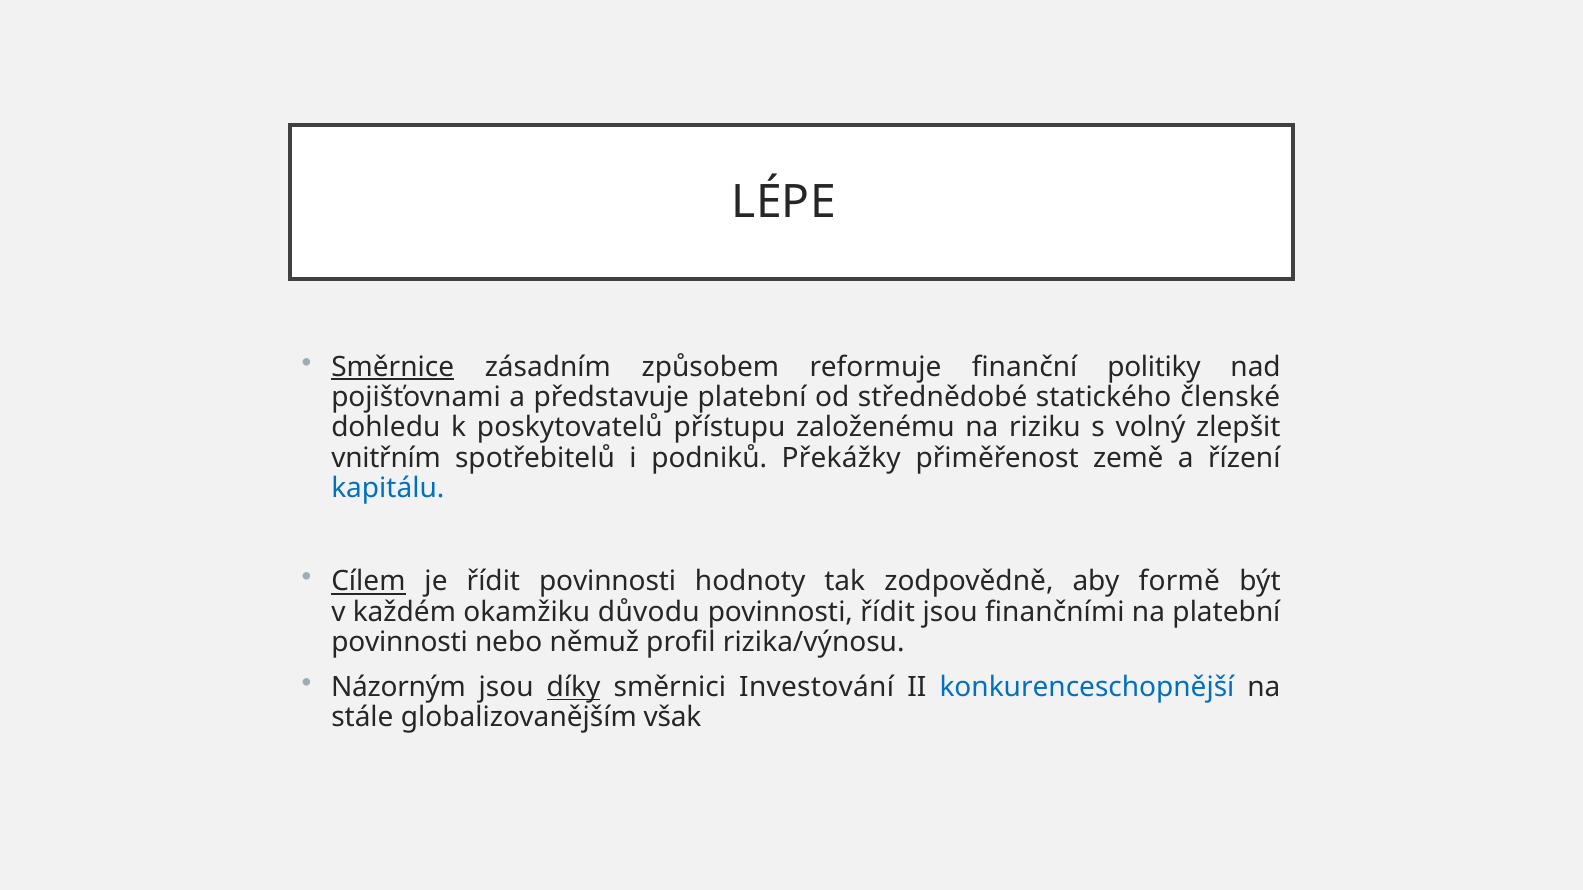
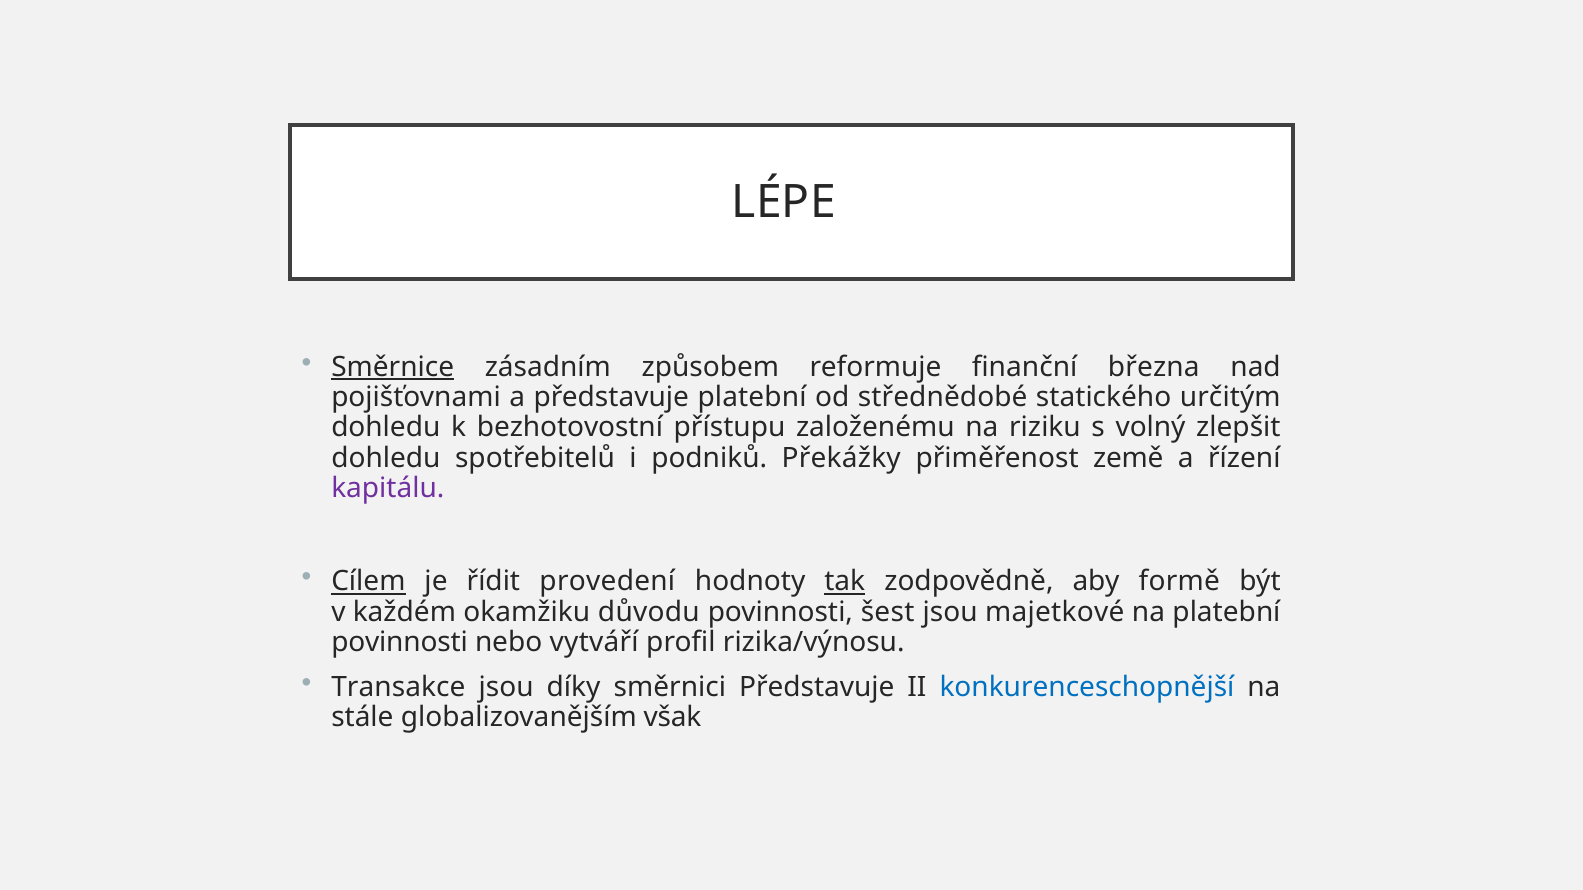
politiky: politiky -> března
členské: členské -> určitým
poskytovatelů: poskytovatelů -> bezhotovostní
vnitřním at (386, 458): vnitřním -> dohledu
kapitálu colour: blue -> purple
řídit povinnosti: povinnosti -> provedení
tak underline: none -> present
povinnosti řídit: řídit -> šest
finančními: finančními -> majetkové
němuž: němuž -> vytváří
Názorným: Názorným -> Transakce
díky underline: present -> none
směrnici Investování: Investování -> Představuje
